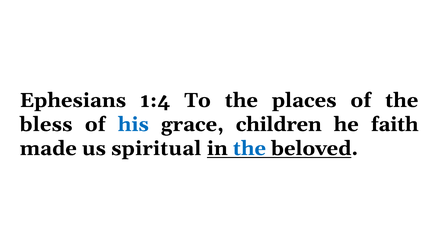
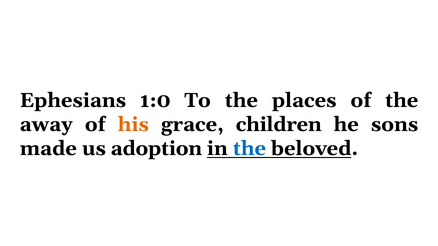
1:4: 1:4 -> 1:0
bless: bless -> away
his colour: blue -> orange
faith: faith -> sons
spiritual: spiritual -> adoption
